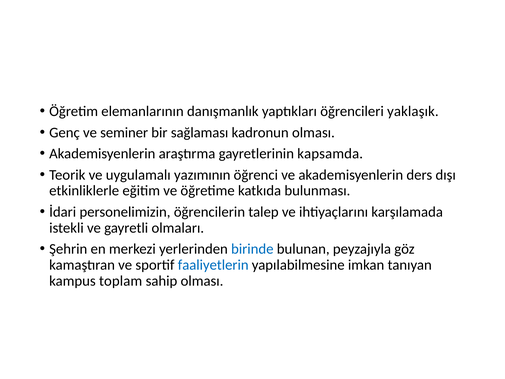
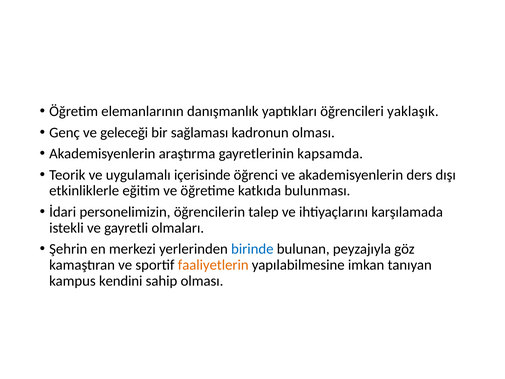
seminer: seminer -> geleceği
yazımının: yazımının -> içerisinde
faaliyetlerin colour: blue -> orange
toplam: toplam -> kendini
